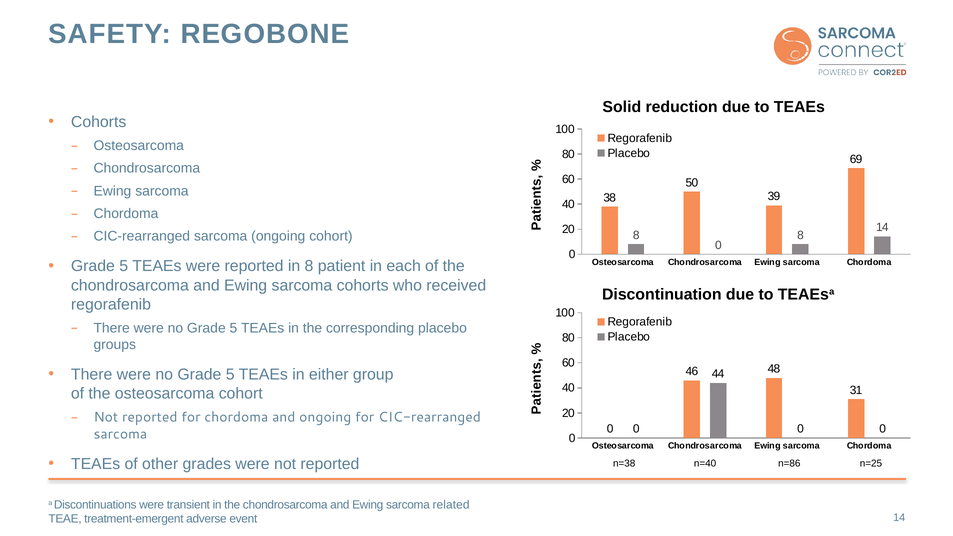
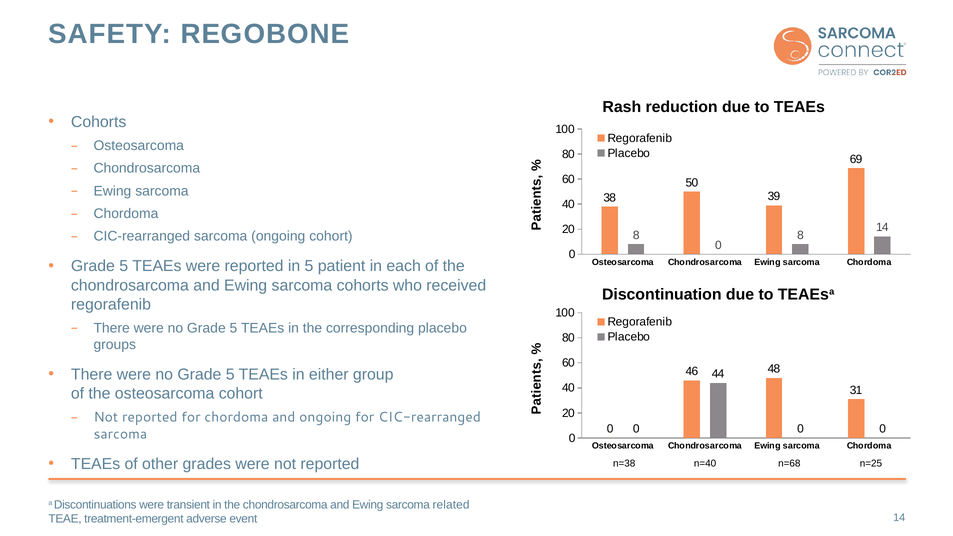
Solid: Solid -> Rash
in 8: 8 -> 5
n=86: n=86 -> n=68
